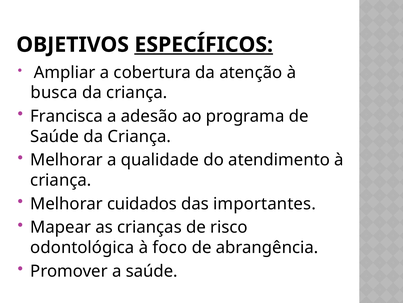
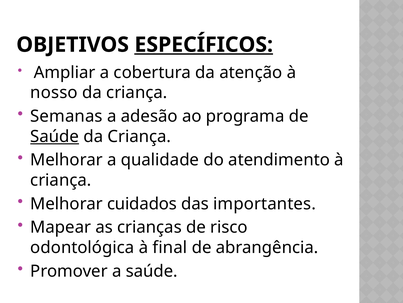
busca: busca -> nosso
Francisca: Francisca -> Semanas
Saúde at (55, 136) underline: none -> present
foco: foco -> final
